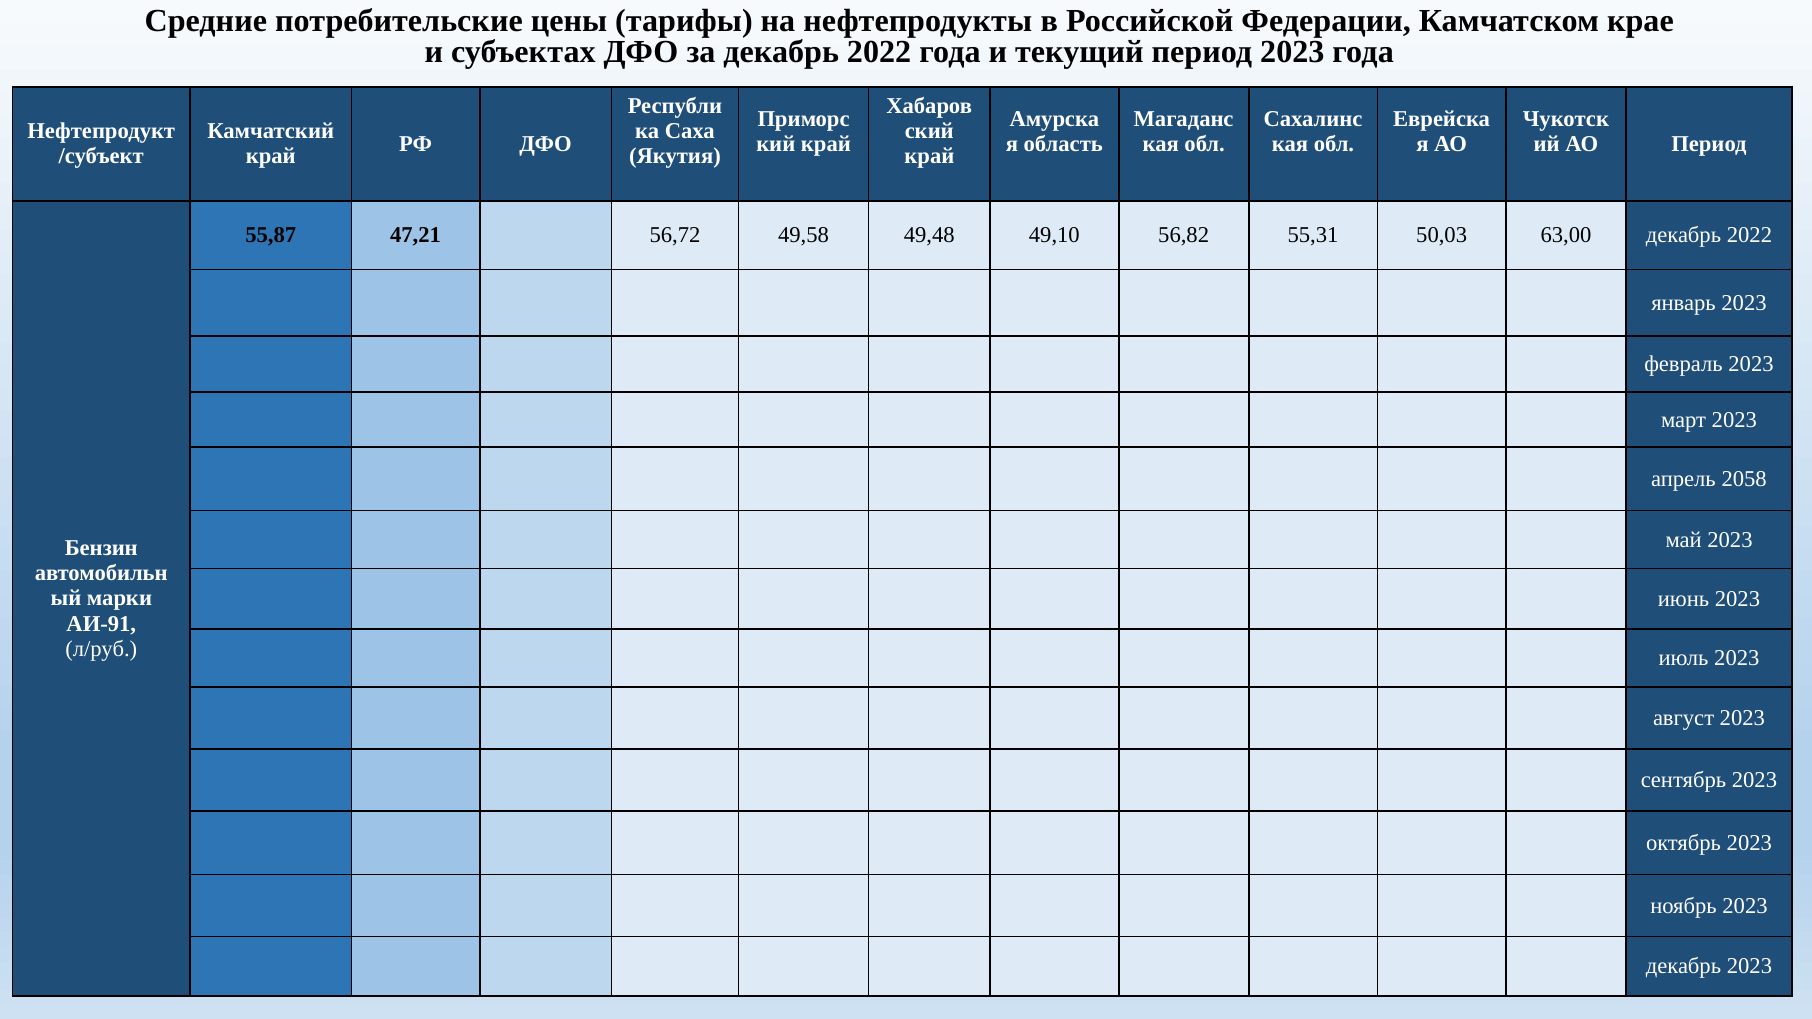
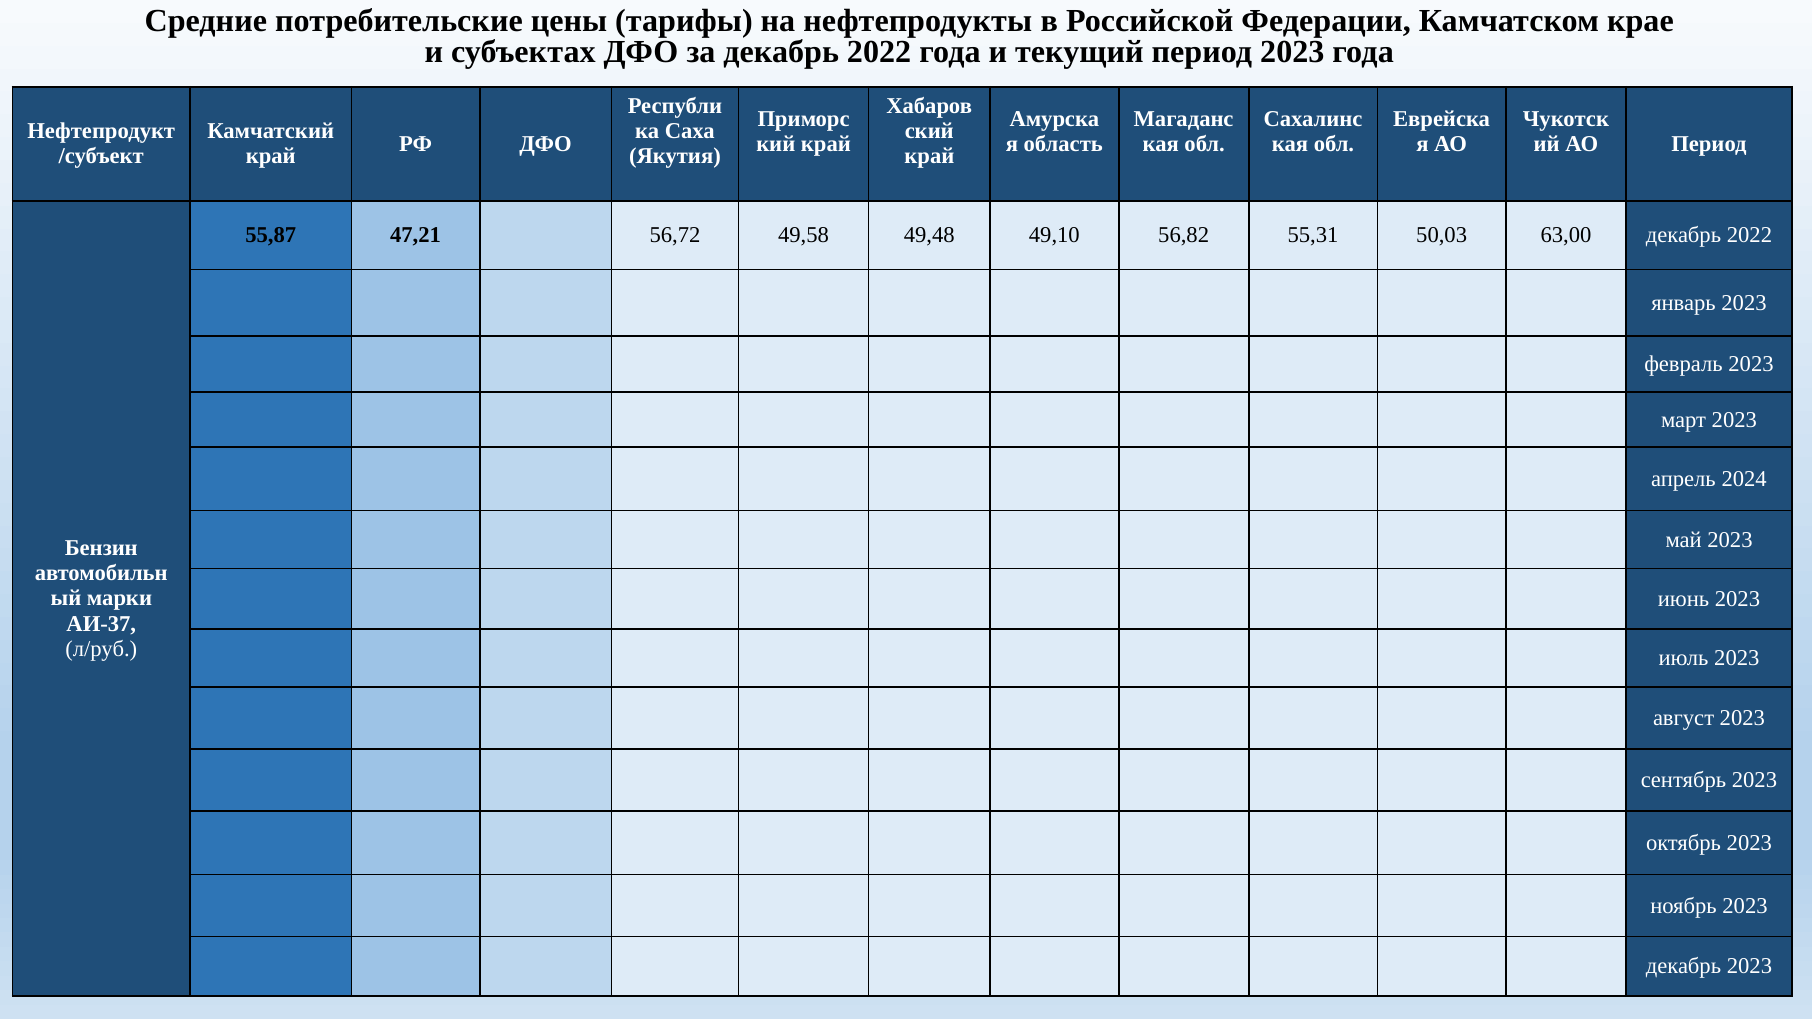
2058: 2058 -> 2024
АИ-91: АИ-91 -> АИ-37
